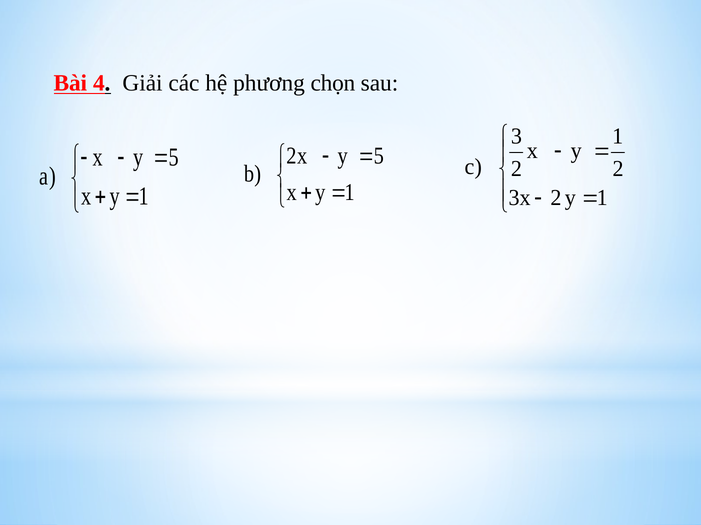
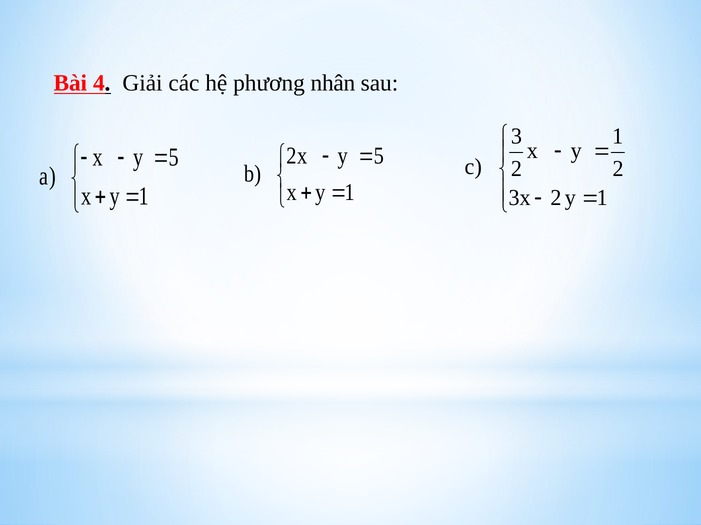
chọn: chọn -> nhân
